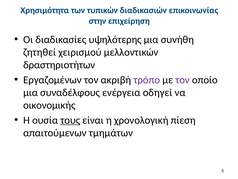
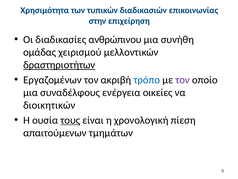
υψηλότερης: υψηλότερης -> ανθρώπινου
ζητηθεί: ζητηθεί -> ομάδας
δραστηριοτήτων underline: none -> present
τρόπο colour: purple -> blue
οδηγεί: οδηγεί -> οικείες
οικονομικής: οικονομικής -> διοικητικών
